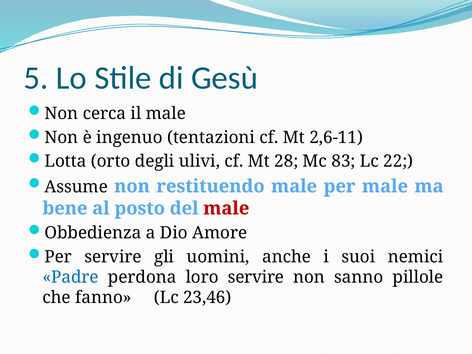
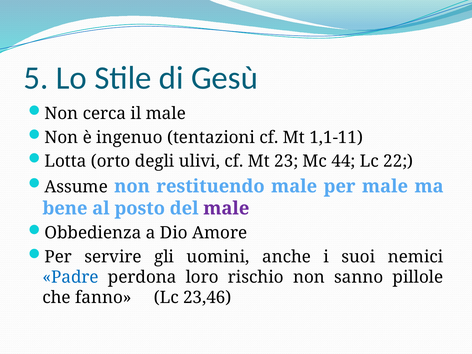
2,6-11: 2,6-11 -> 1,1-11
28: 28 -> 23
83: 83 -> 44
male at (226, 208) colour: red -> purple
loro servire: servire -> rischio
